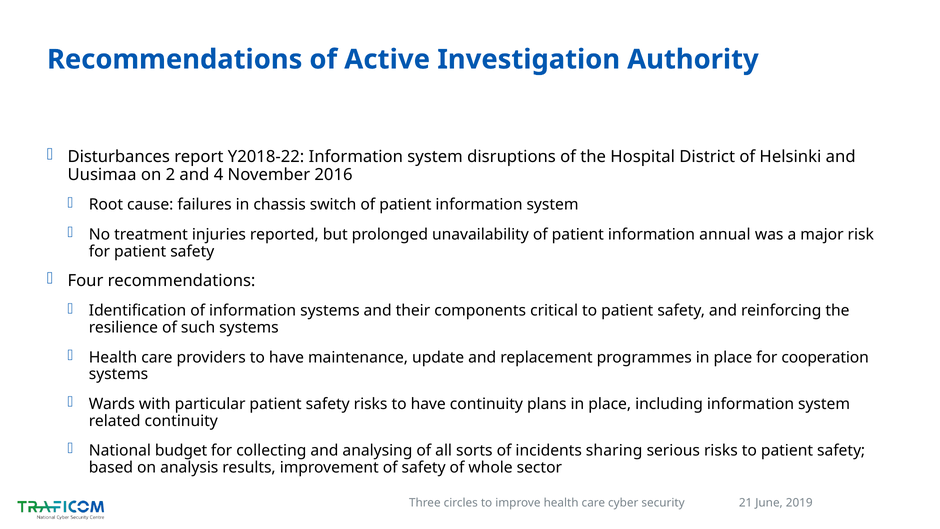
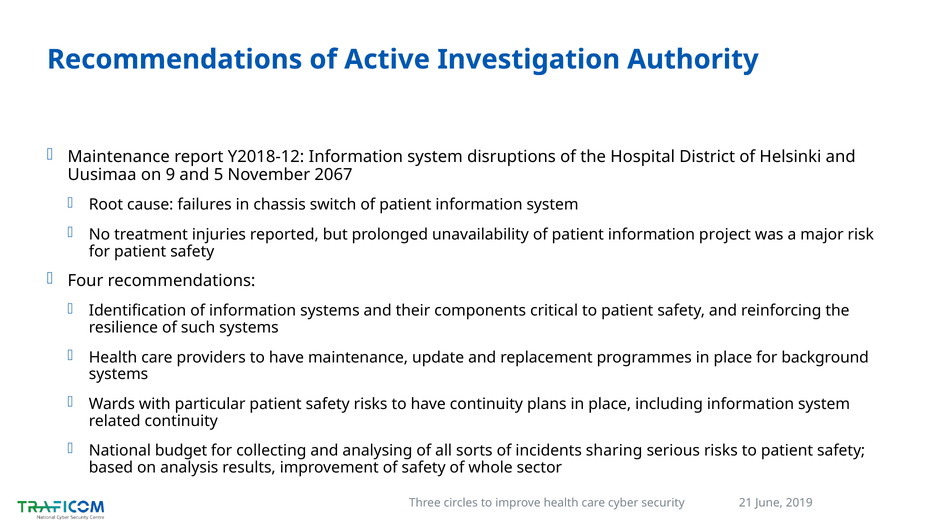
Disturbances at (119, 157): Disturbances -> Maintenance
Y2018-22: Y2018-22 -> Y2018-12
2: 2 -> 9
4: 4 -> 5
2016: 2016 -> 2067
annual: annual -> project
cooperation: cooperation -> background
